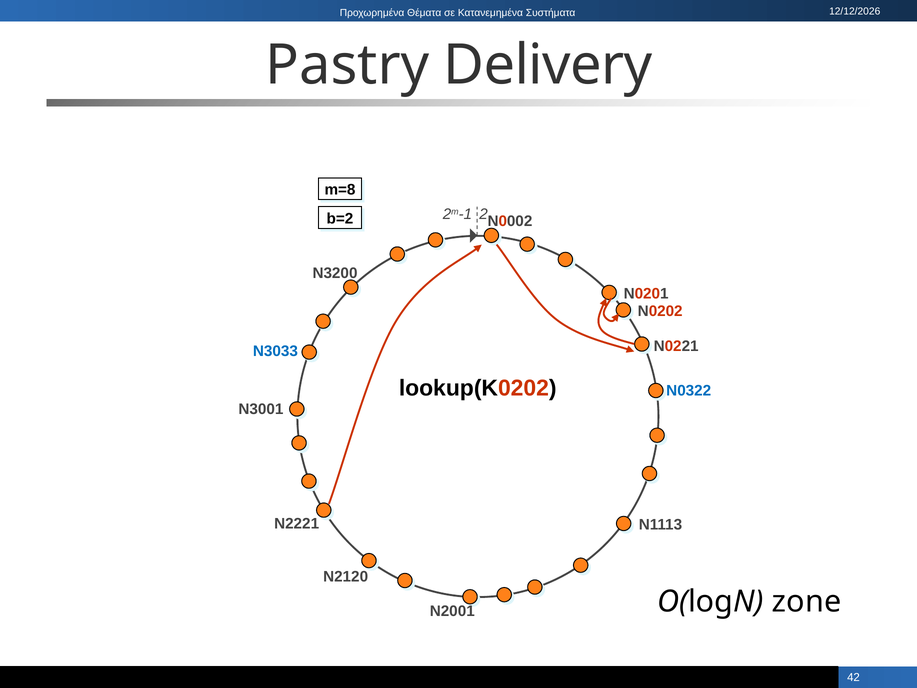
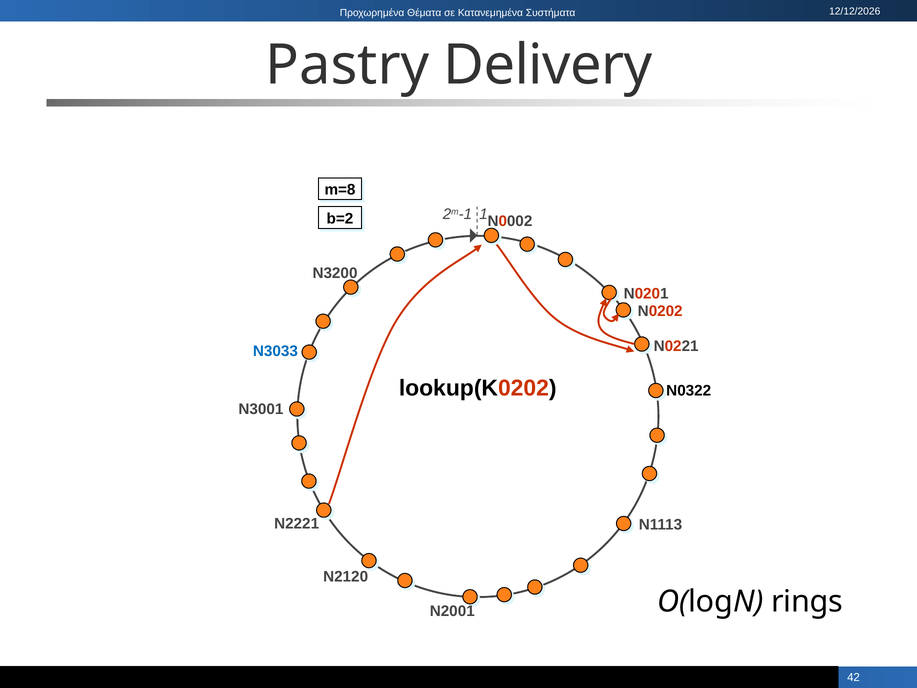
2: 2 -> 1
N0322 colour: blue -> black
zone: zone -> rings
